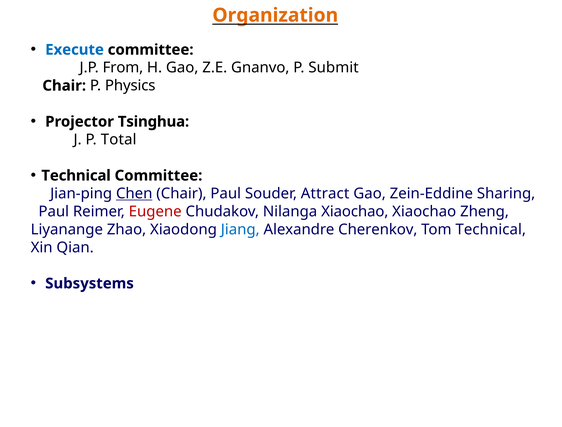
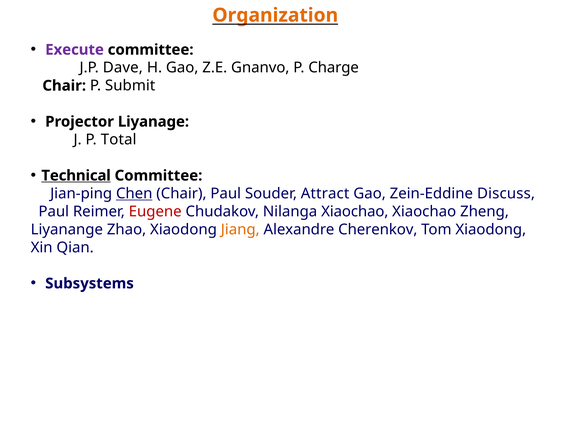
Execute colour: blue -> purple
From: From -> Dave
Submit: Submit -> Charge
Physics: Physics -> Submit
Tsinghua: Tsinghua -> Liyanage
Technical at (76, 176) underline: none -> present
Sharing: Sharing -> Discuss
Jiang colour: blue -> orange
Tom Technical: Technical -> Xiaodong
